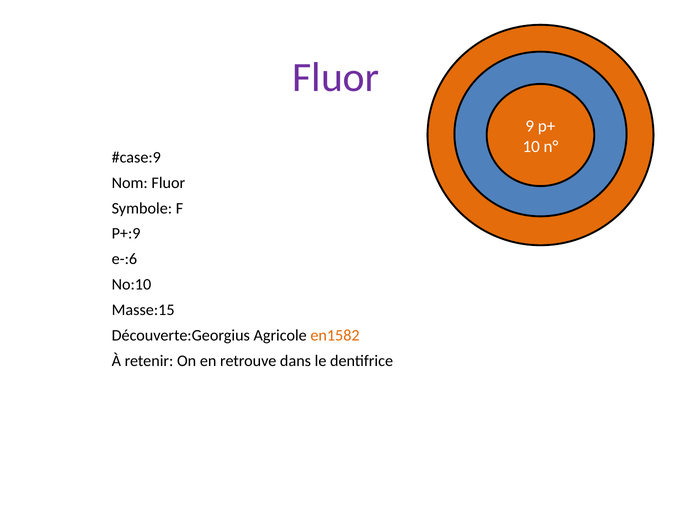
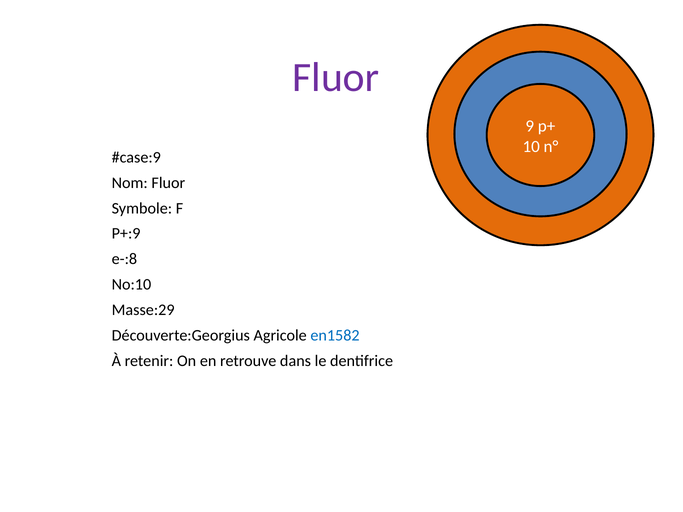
e-:6: e-:6 -> e-:8
Masse:15: Masse:15 -> Masse:29
en1582 colour: orange -> blue
